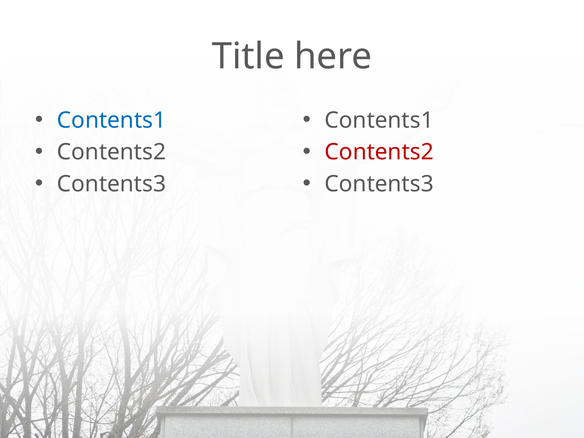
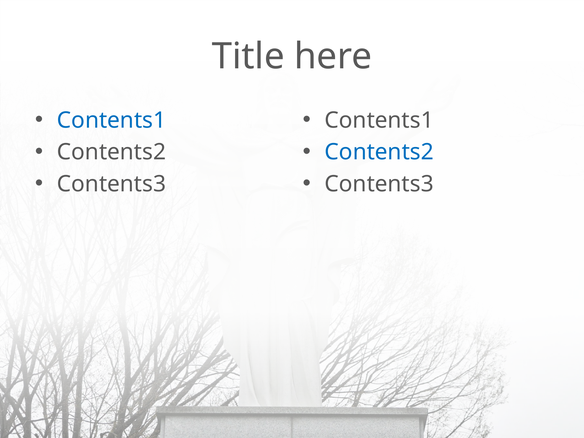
Contents2 at (379, 152) colour: red -> blue
